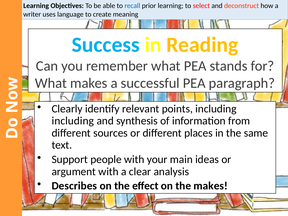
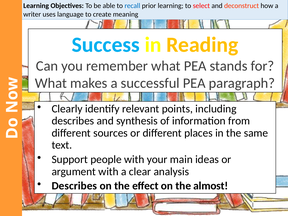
including at (73, 121): including -> describes
the makes: makes -> almost
